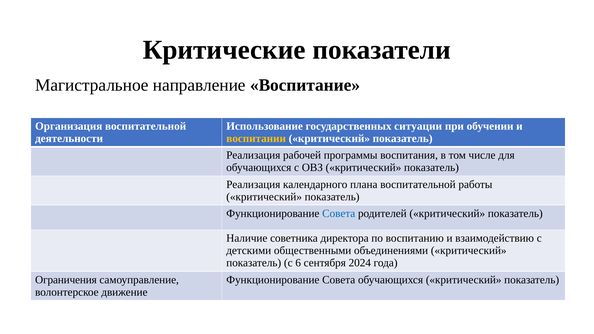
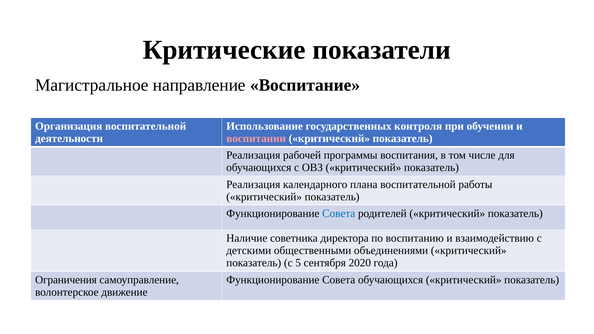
ситуации: ситуации -> контроля
воспитании colour: yellow -> pink
6: 6 -> 5
2024: 2024 -> 2020
